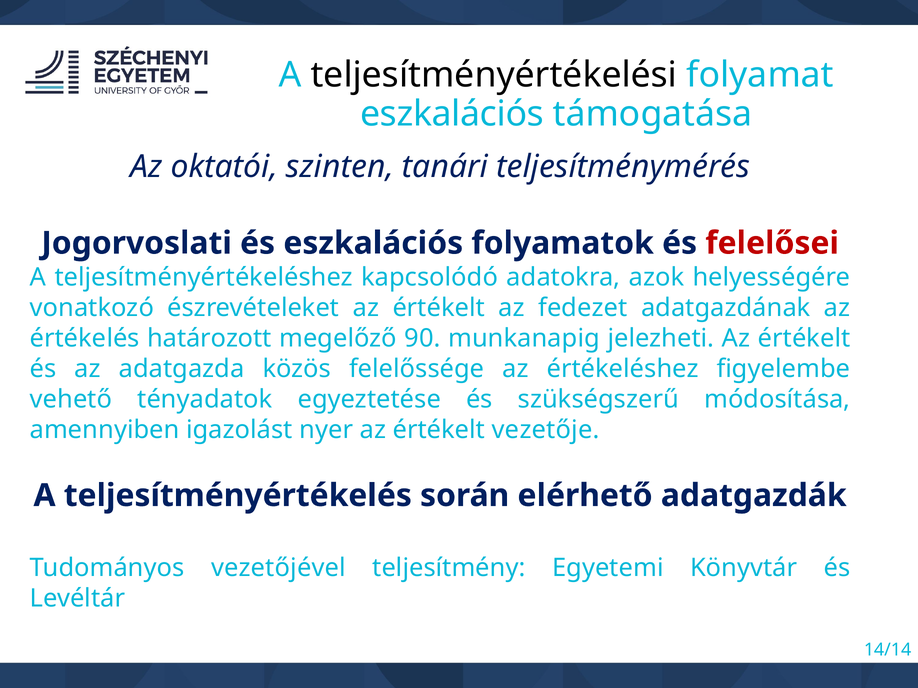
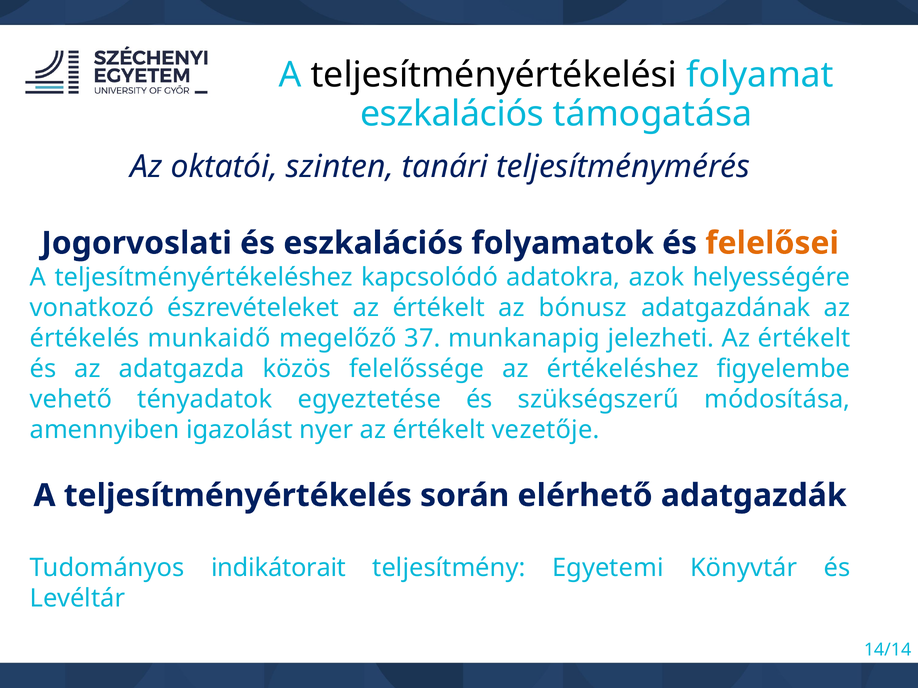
felelősei colour: red -> orange
fedezet: fedezet -> bónusz
határozott: határozott -> munkaidő
90: 90 -> 37
vezetőjével: vezetőjével -> indikátorait
